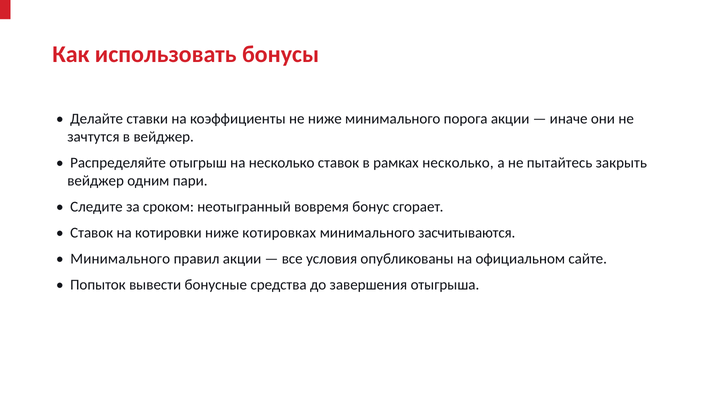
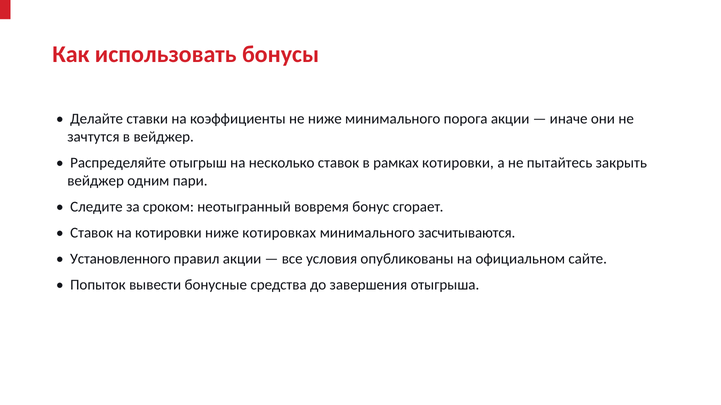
рамках несколько: несколько -> котировки
Минимального at (120, 259): Минимального -> Установленного
